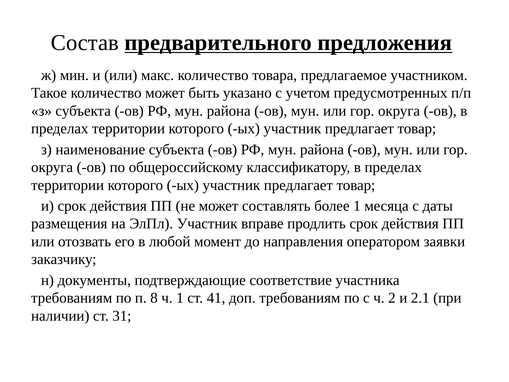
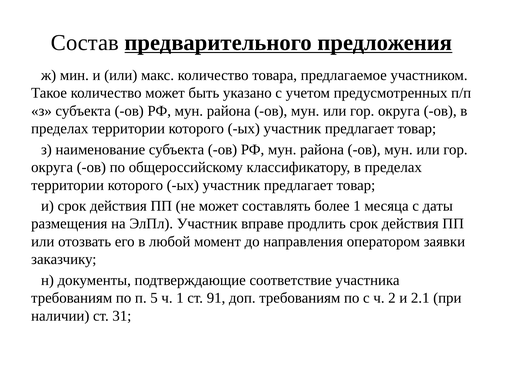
8: 8 -> 5
41: 41 -> 91
